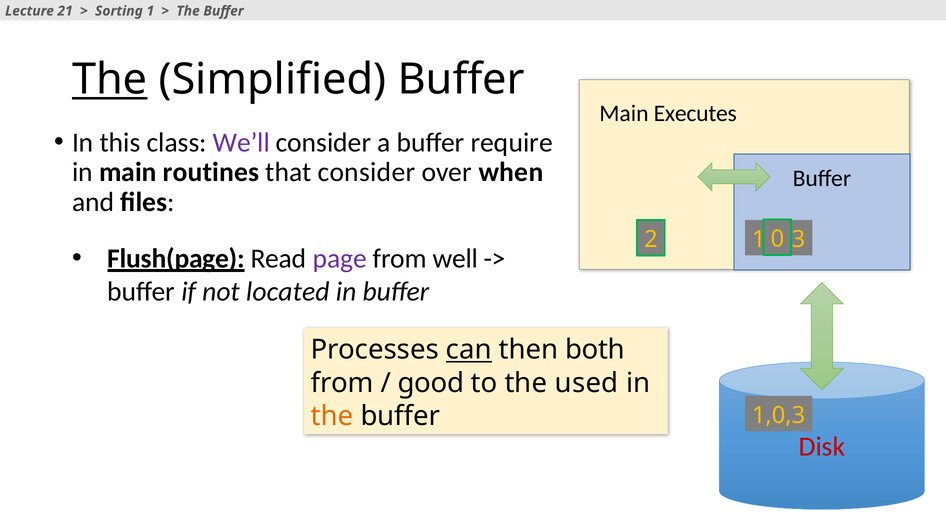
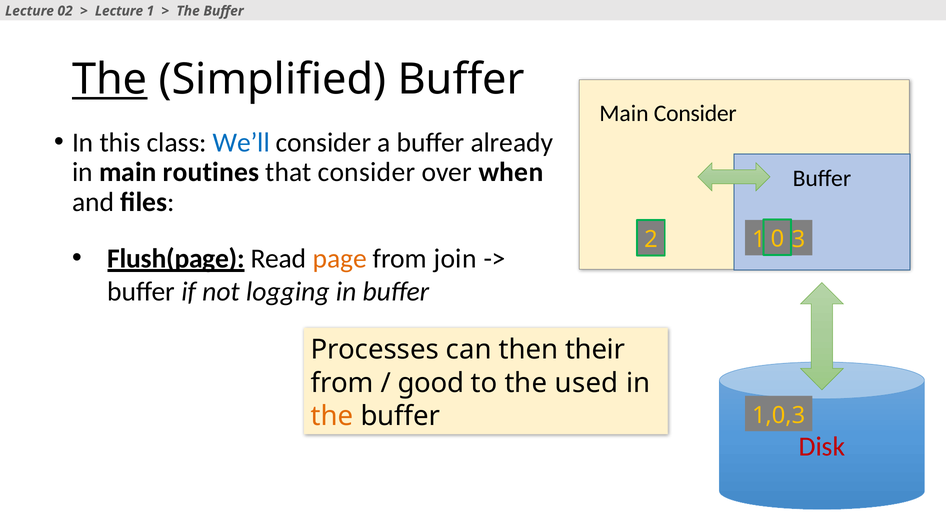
21: 21 -> 02
Sorting at (119, 11): Sorting -> Lecture
Main Executes: Executes -> Consider
We’ll colour: purple -> blue
require: require -> already
page colour: purple -> orange
well: well -> join
located: located -> logging
can underline: present -> none
both: both -> their
